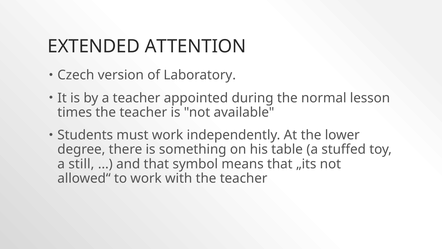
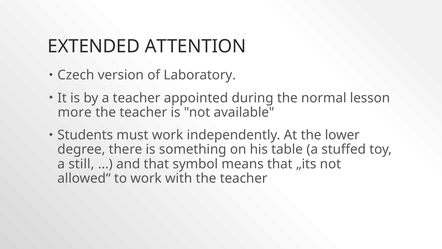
times: times -> more
